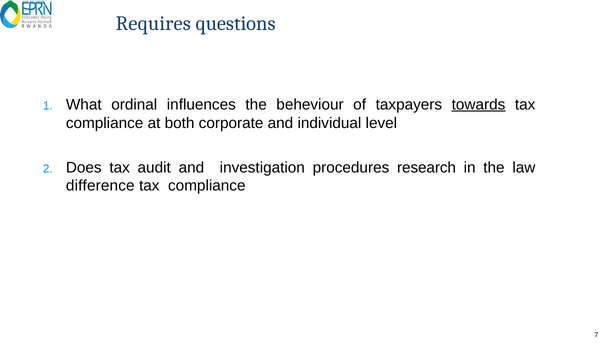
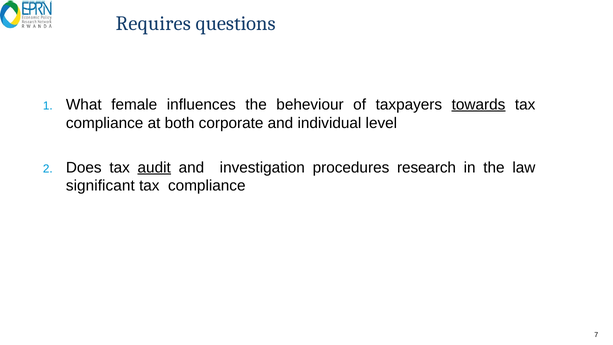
ordinal: ordinal -> female
audit underline: none -> present
difference: difference -> significant
